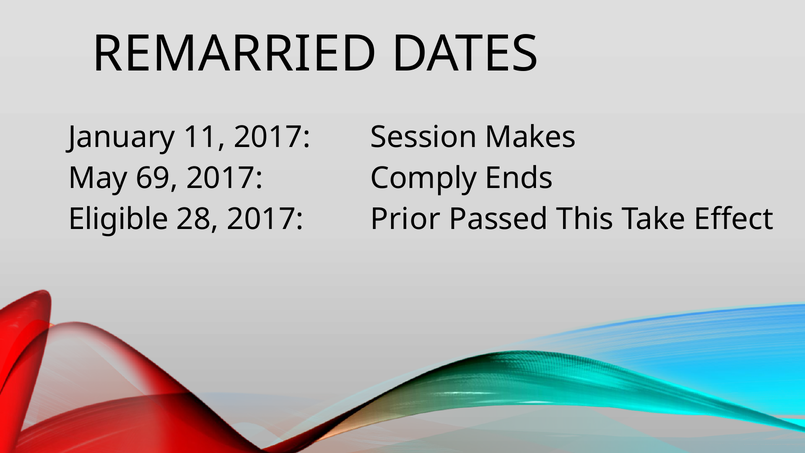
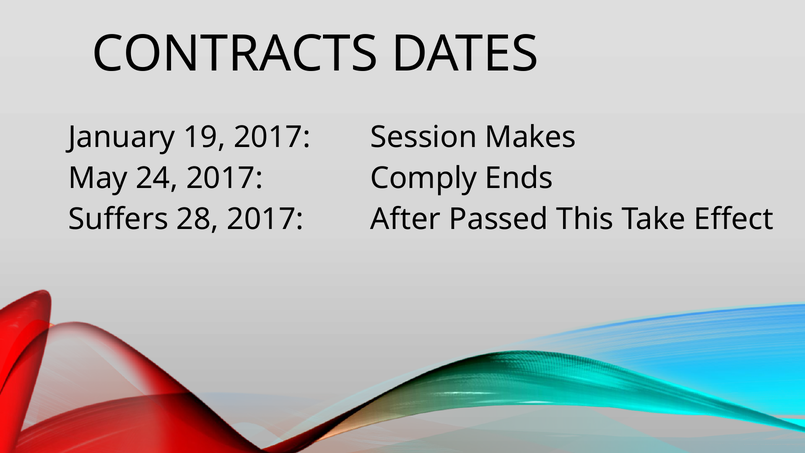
REMARRIED: REMARRIED -> CONTRACTS
11: 11 -> 19
69: 69 -> 24
Eligible: Eligible -> Suffers
Prior: Prior -> After
